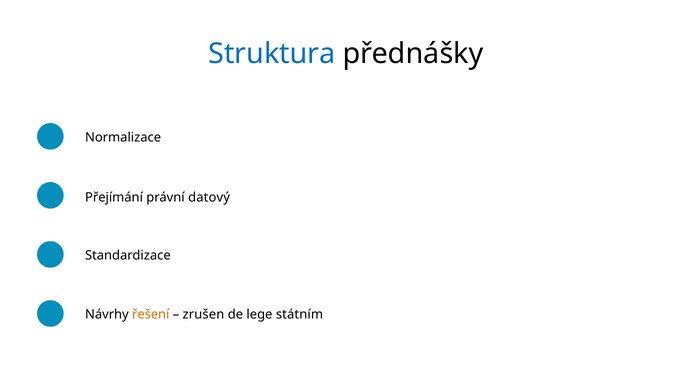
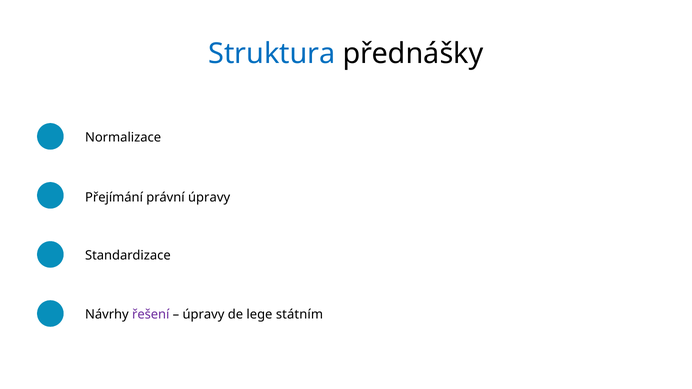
právní datový: datový -> úpravy
řešení colour: orange -> purple
zrušen at (203, 315): zrušen -> úpravy
